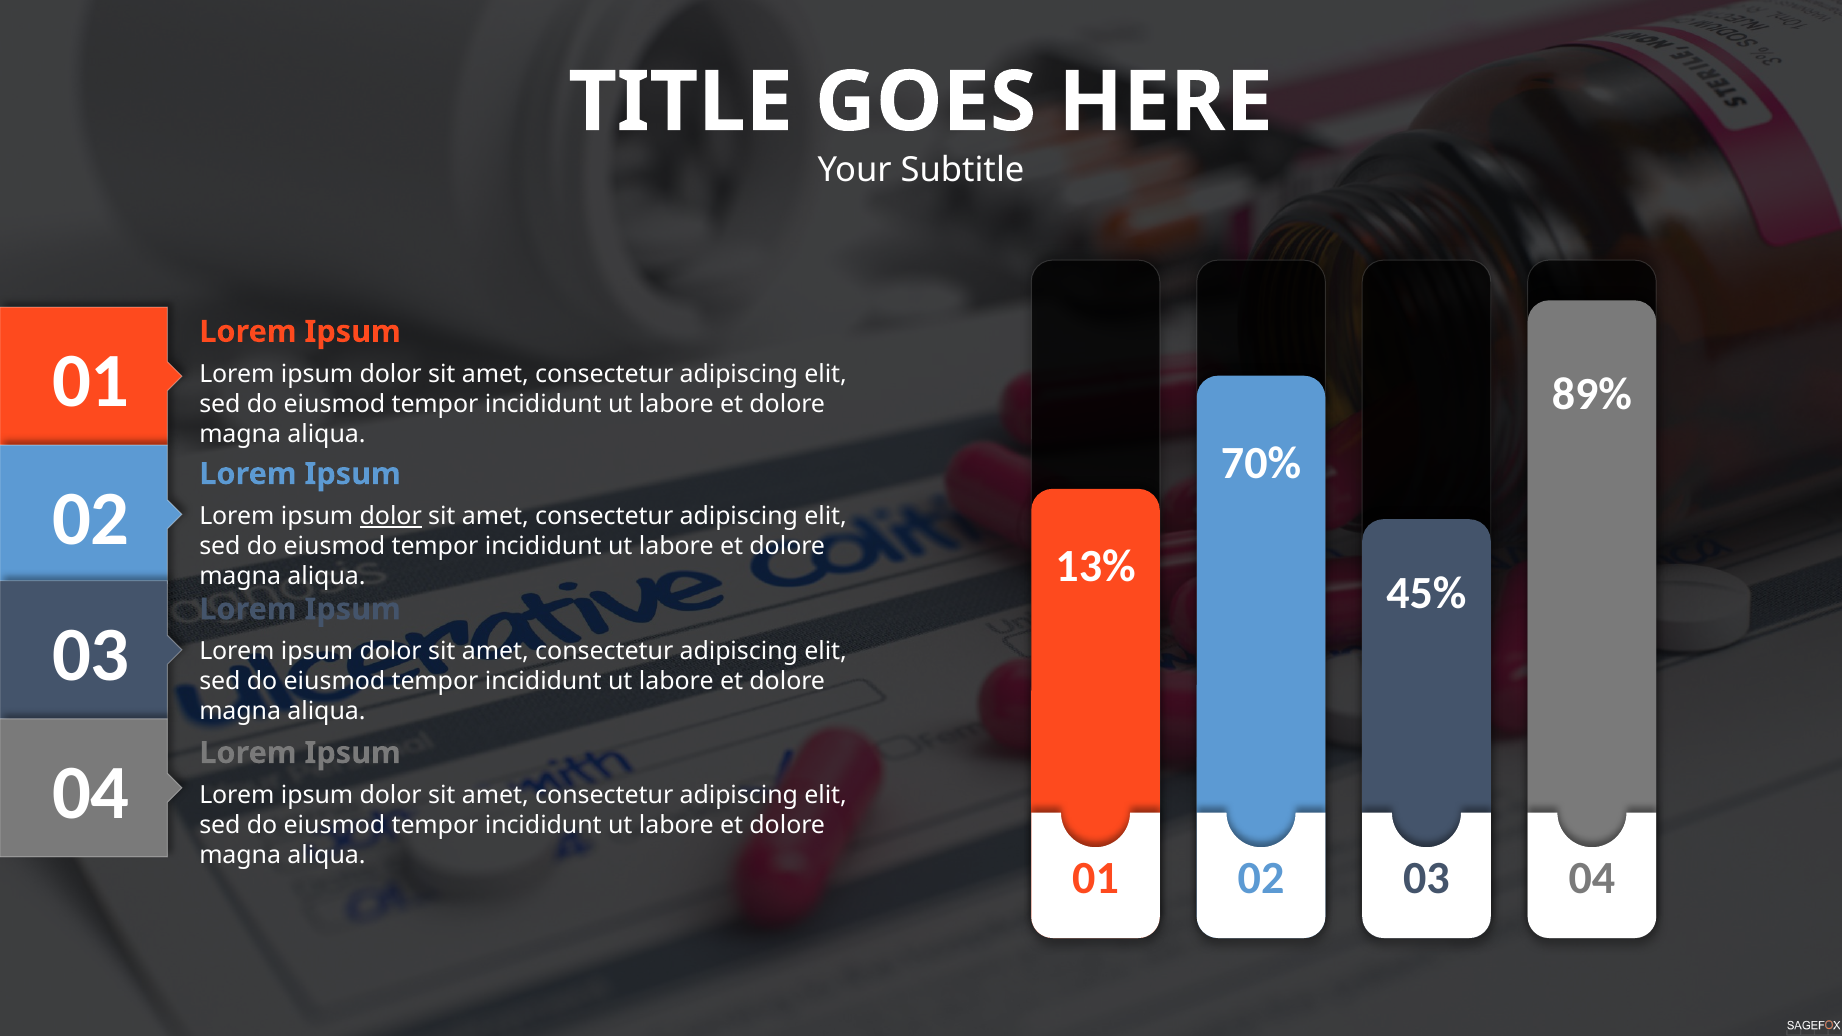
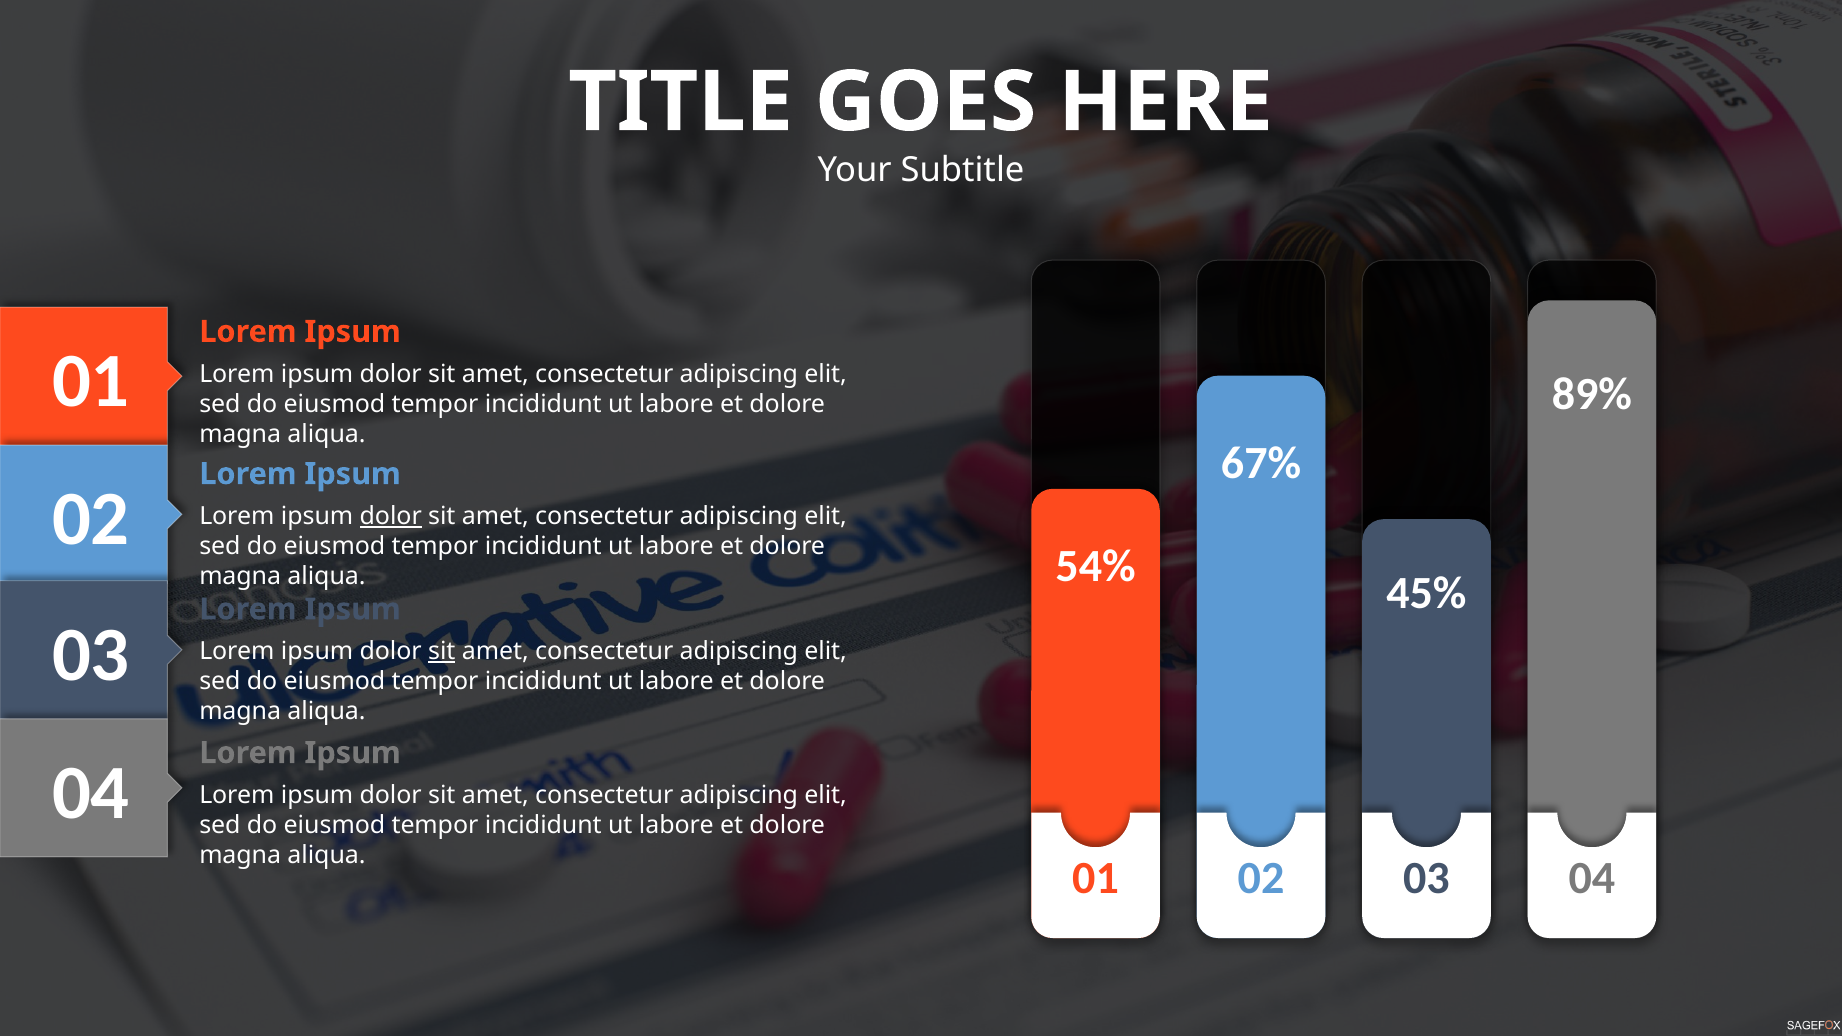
70%: 70% -> 67%
13%: 13% -> 54%
sit at (442, 652) underline: none -> present
